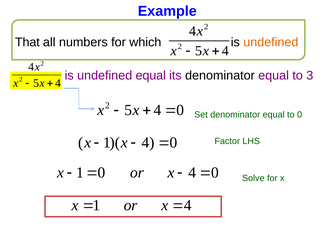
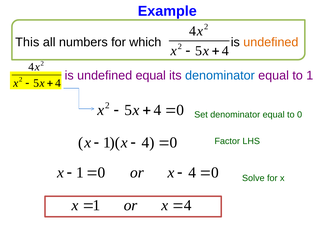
That: That -> This
denominator at (220, 76) colour: black -> blue
to 3: 3 -> 1
